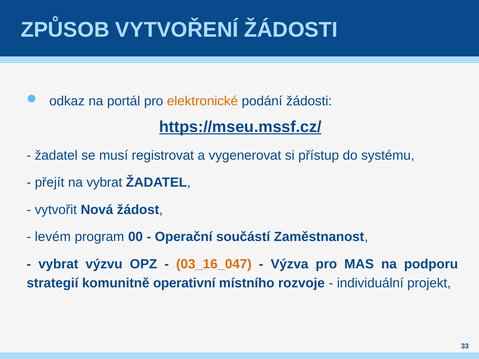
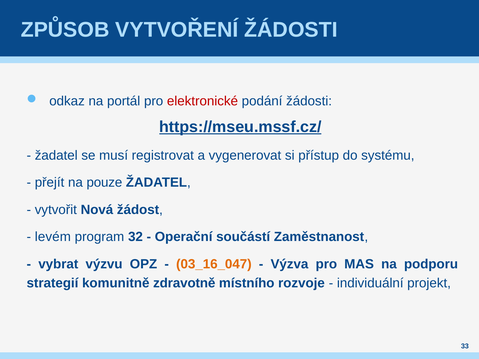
elektronické colour: orange -> red
na vybrat: vybrat -> pouze
00: 00 -> 32
operativní: operativní -> zdravotně
